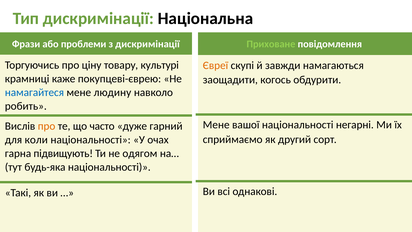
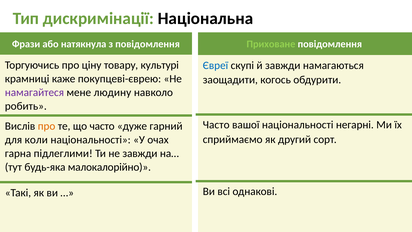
проблеми: проблеми -> натякнула
з дискримінації: дискримінації -> повідомлення
Євреї colour: orange -> blue
намагайтеся colour: blue -> purple
Мене at (216, 125): Мене -> Часто
підвищують: підвищують -> підлеглими
не одягом: одягом -> завжди
будь-яка національності: національності -> малокалорійно
